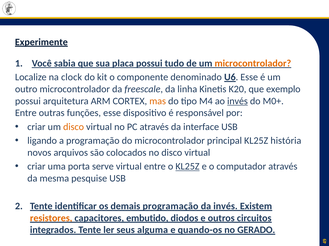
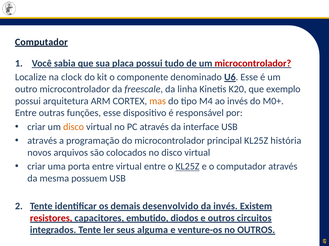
Experimente at (41, 42): Experimente -> Computador
microcontrolador at (253, 64) colour: orange -> red
invés at (237, 101) underline: present -> none
ligando at (42, 141): ligando -> através
porta serve: serve -> entre
pesquise: pesquise -> possuem
demais programação: programação -> desenvolvido
resistores colour: orange -> red
quando-os: quando-os -> venture-os
no GERADO: GERADO -> OUTROS
